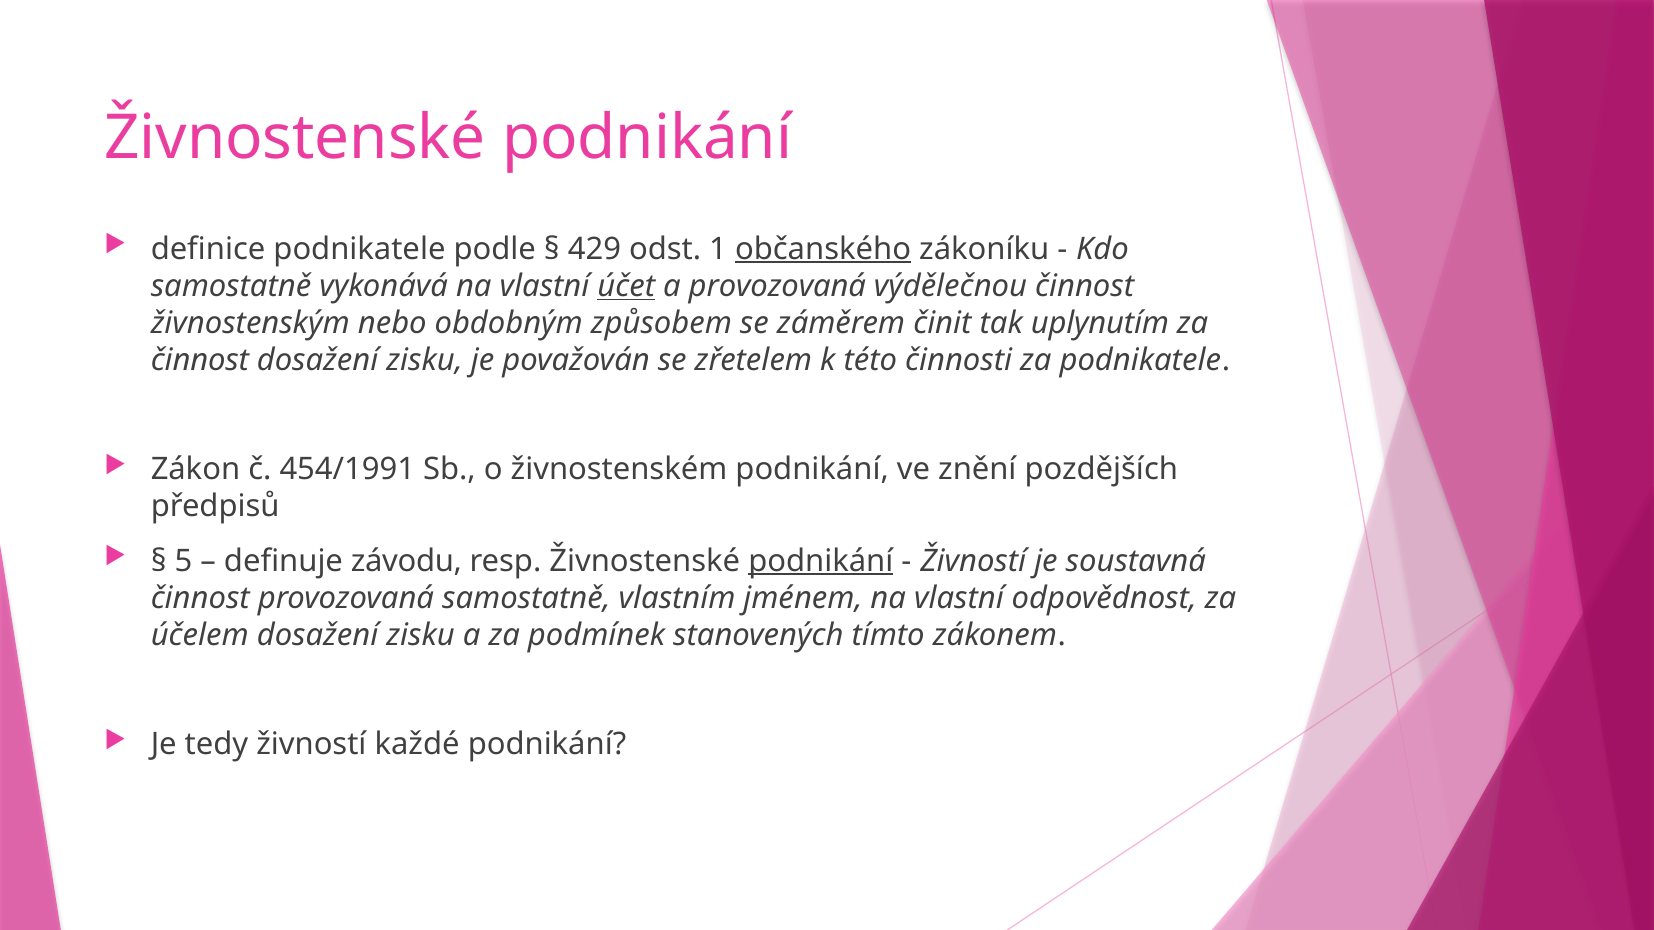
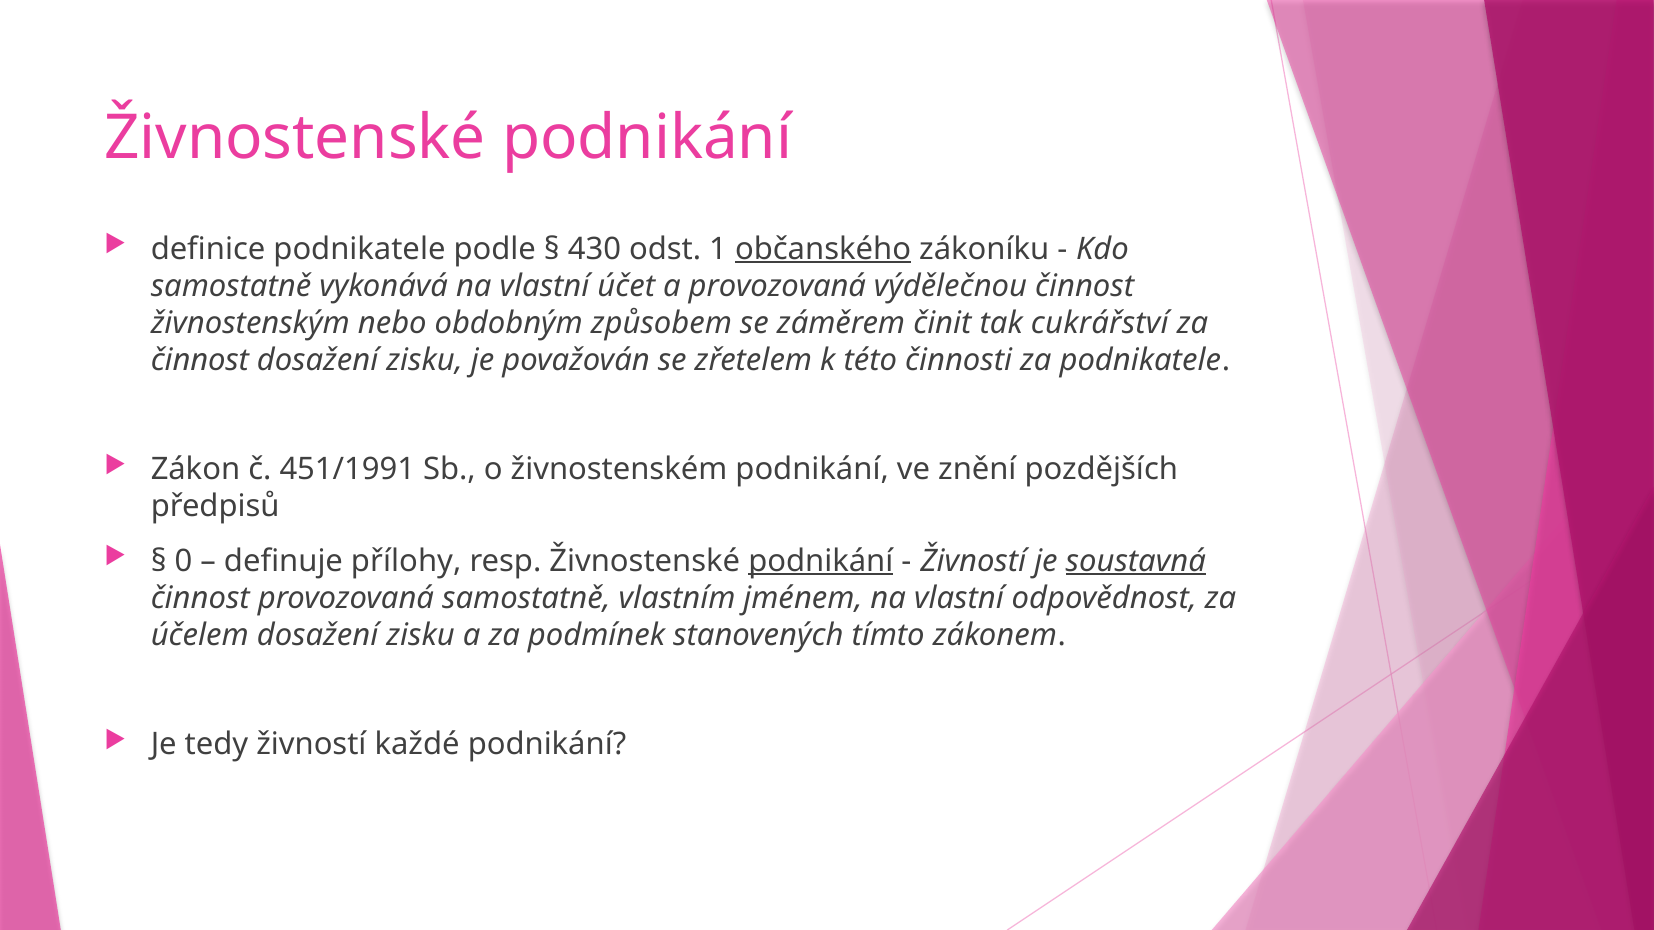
429: 429 -> 430
účet underline: present -> none
uplynutím: uplynutím -> cukrářství
454/1991: 454/1991 -> 451/1991
5: 5 -> 0
závodu: závodu -> přílohy
soustavná underline: none -> present
